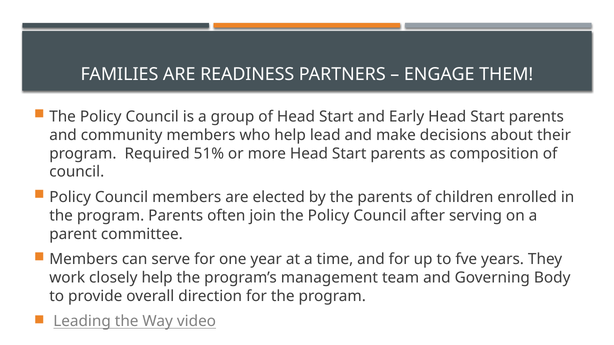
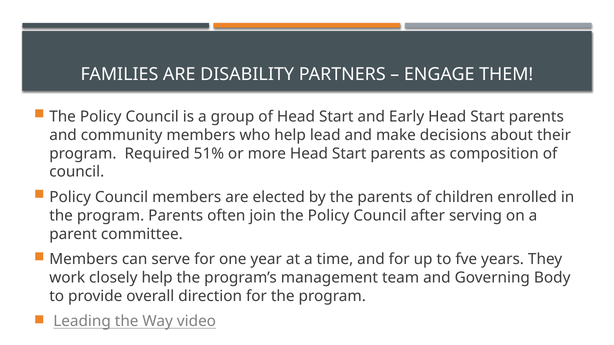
READINESS: READINESS -> DISABILITY
